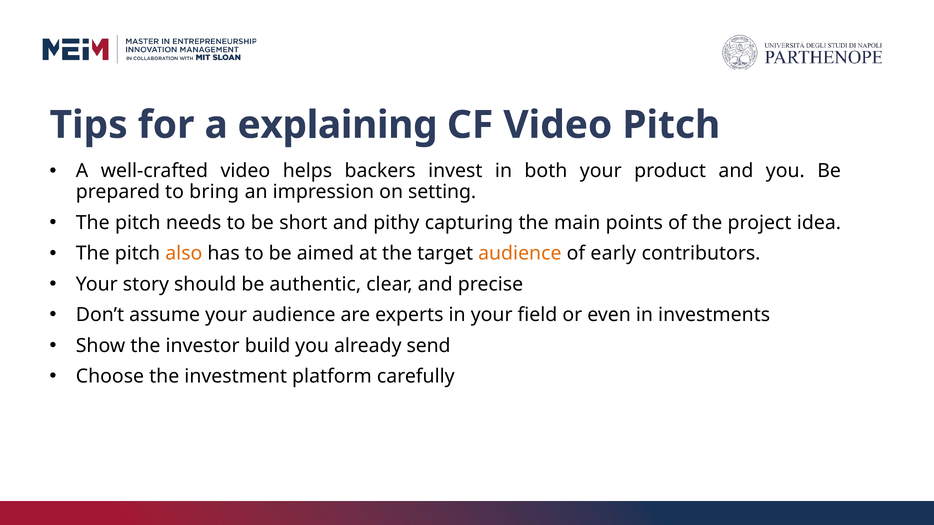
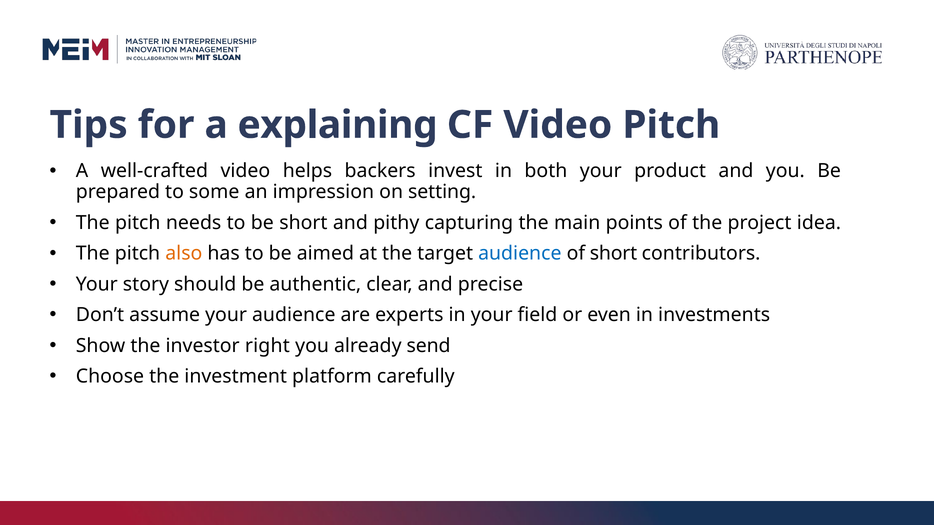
bring: bring -> some
audience at (520, 254) colour: orange -> blue
of early: early -> short
build: build -> right
